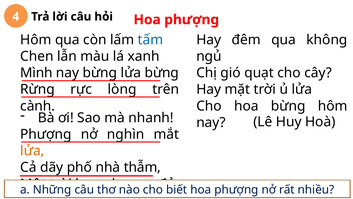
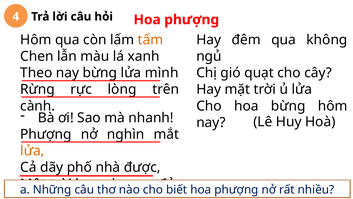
tấm colour: blue -> orange
Mình: Mình -> Theo
lửa bừng: bừng -> mình
thẫm: thẫm -> được
